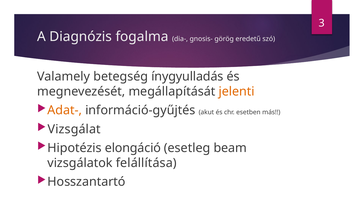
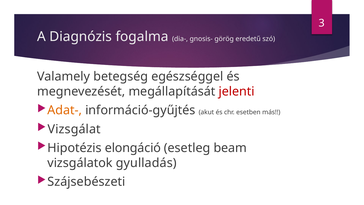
ínygyulladás: ínygyulladás -> egészséggel
jelenti colour: orange -> red
felállítása: felállítása -> gyulladás
Hosszantartó: Hosszantartó -> Szájsebészeti
